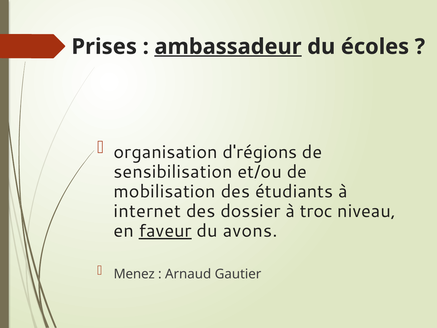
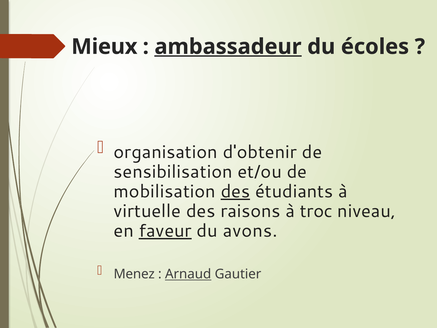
Prises: Prises -> Mieux
d'régions: d'régions -> d'obtenir
des at (235, 191) underline: none -> present
internet: internet -> virtuelle
dossier: dossier -> raisons
Arnaud underline: none -> present
